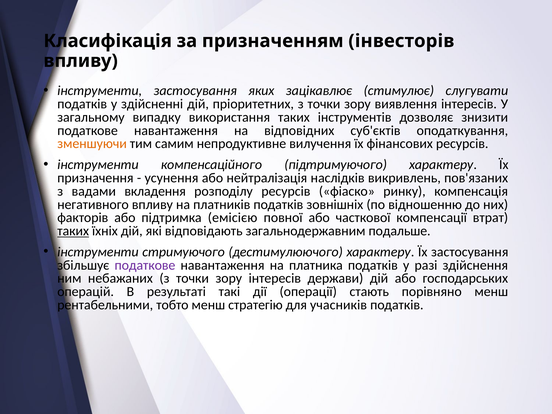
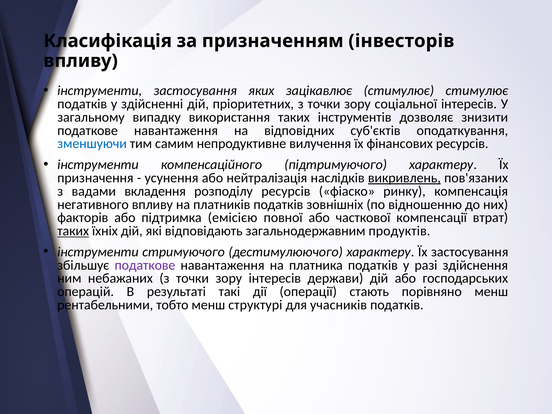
стимулює слугувати: слугувати -> стимулює
виявлення: виявлення -> соціальної
зменшуючи colour: orange -> blue
викривлень underline: none -> present
подальше: подальше -> продуктів
стратегію: стратегію -> структурі
